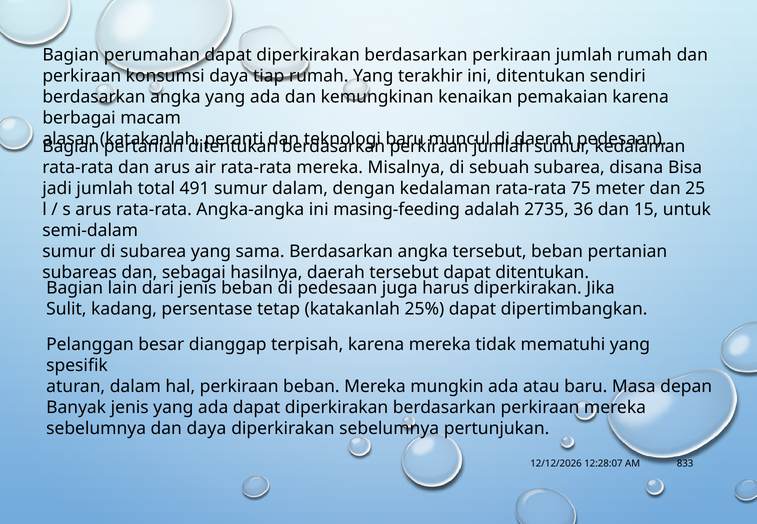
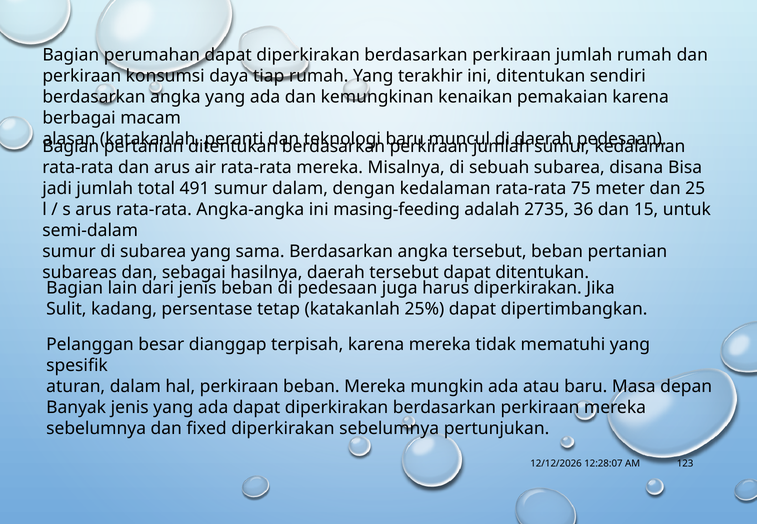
dan daya: daya -> fixed
833: 833 -> 123
